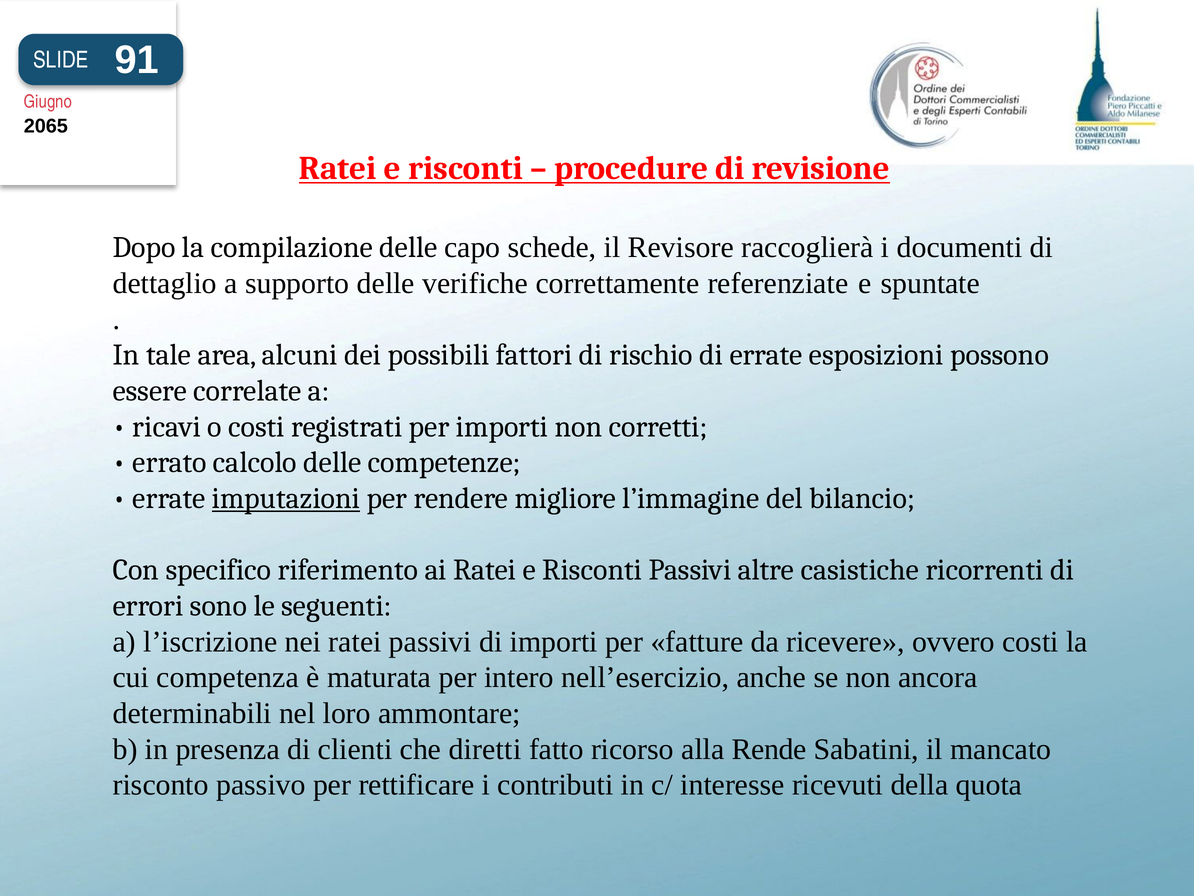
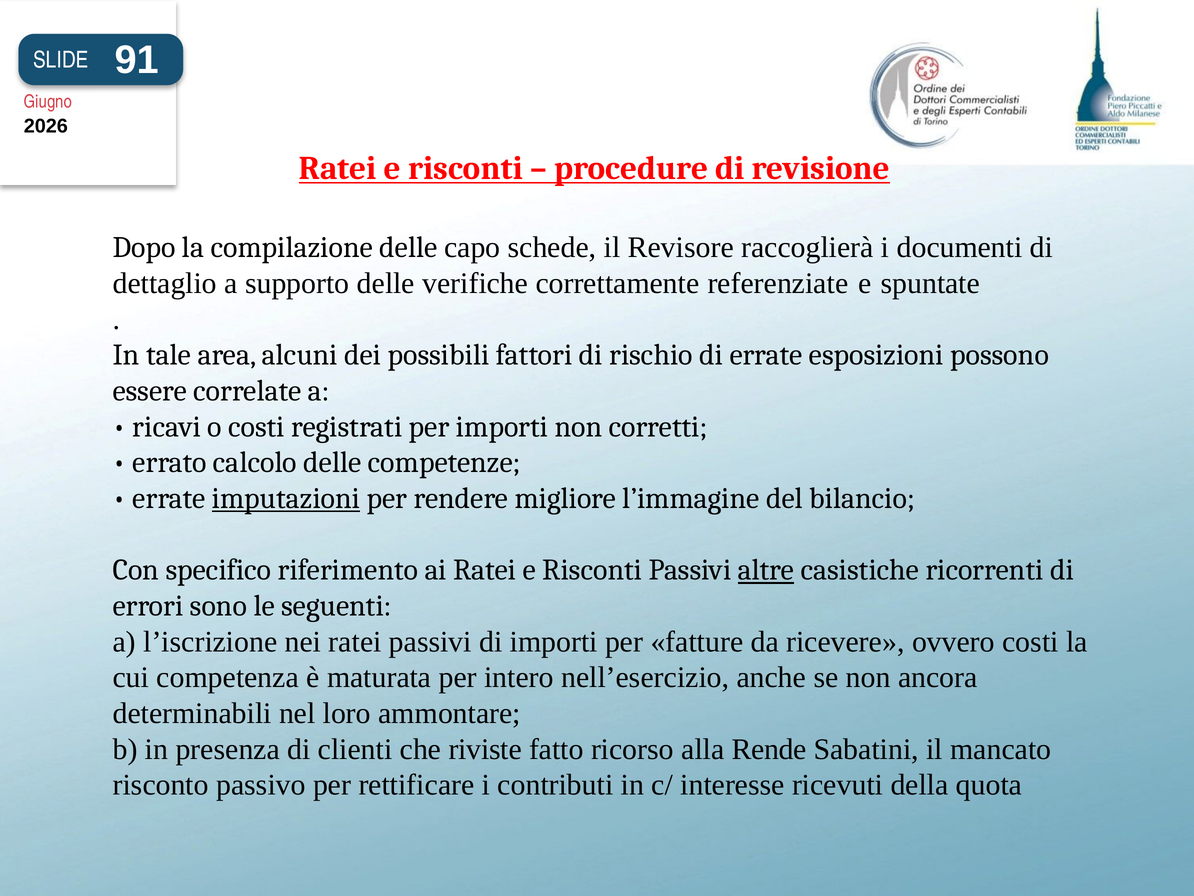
2065: 2065 -> 2026
altre underline: none -> present
diretti: diretti -> riviste
